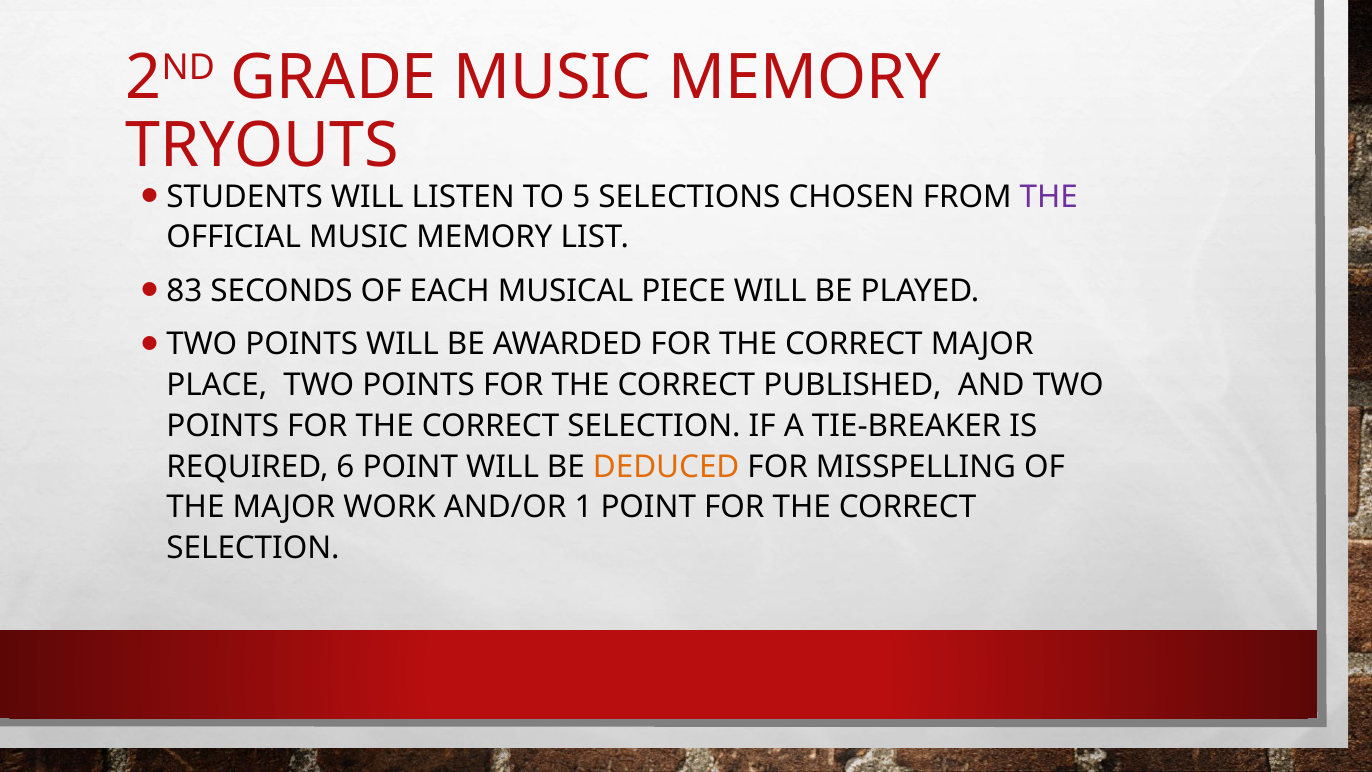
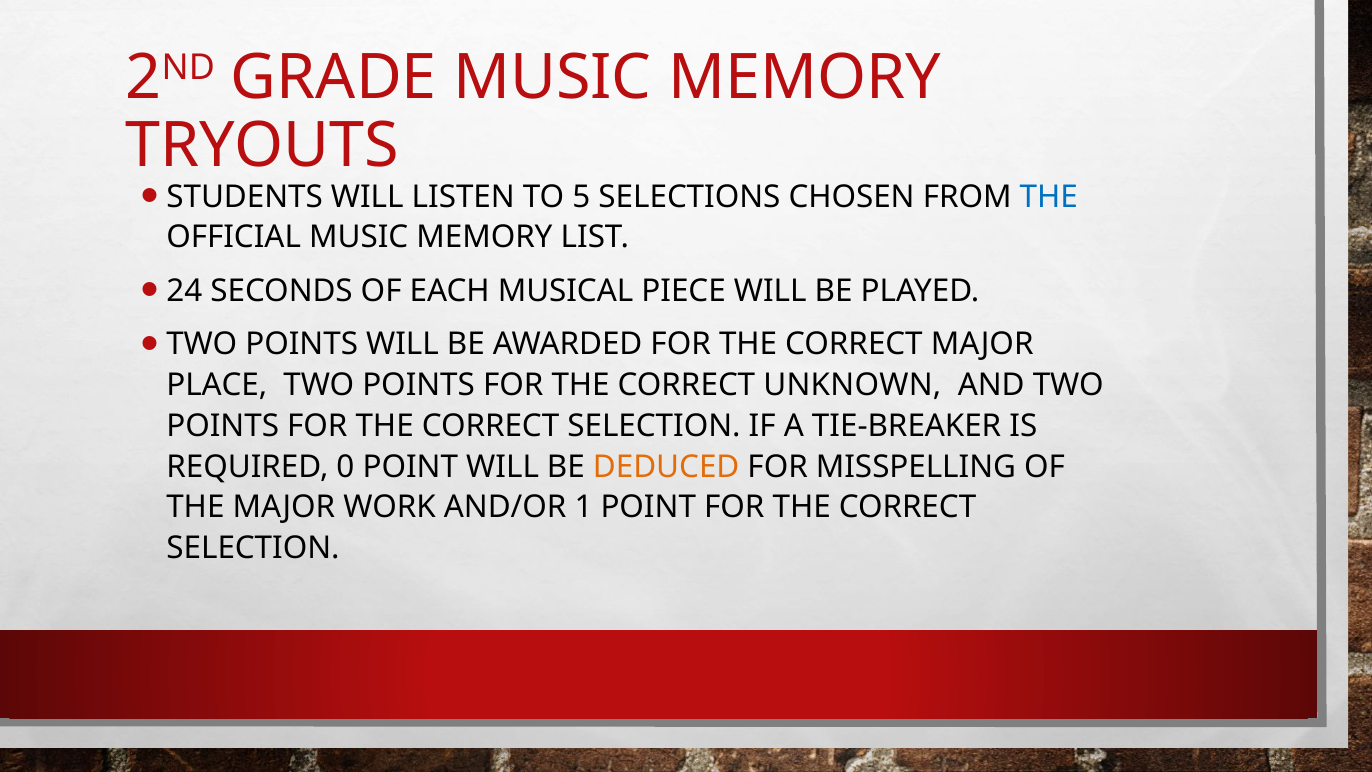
THE at (1049, 197) colour: purple -> blue
83: 83 -> 24
PUBLISHED: PUBLISHED -> UNKNOWN
6: 6 -> 0
